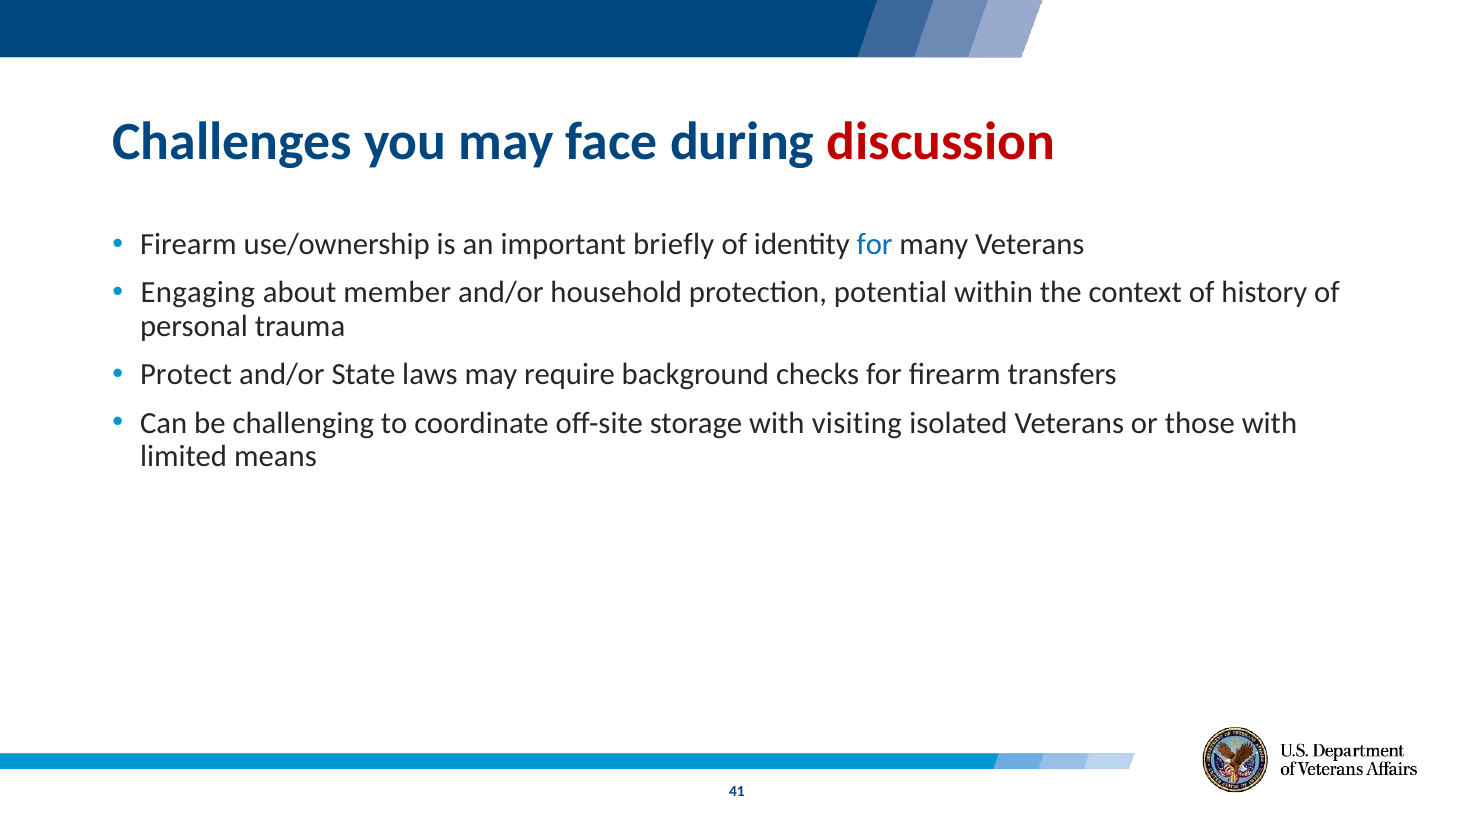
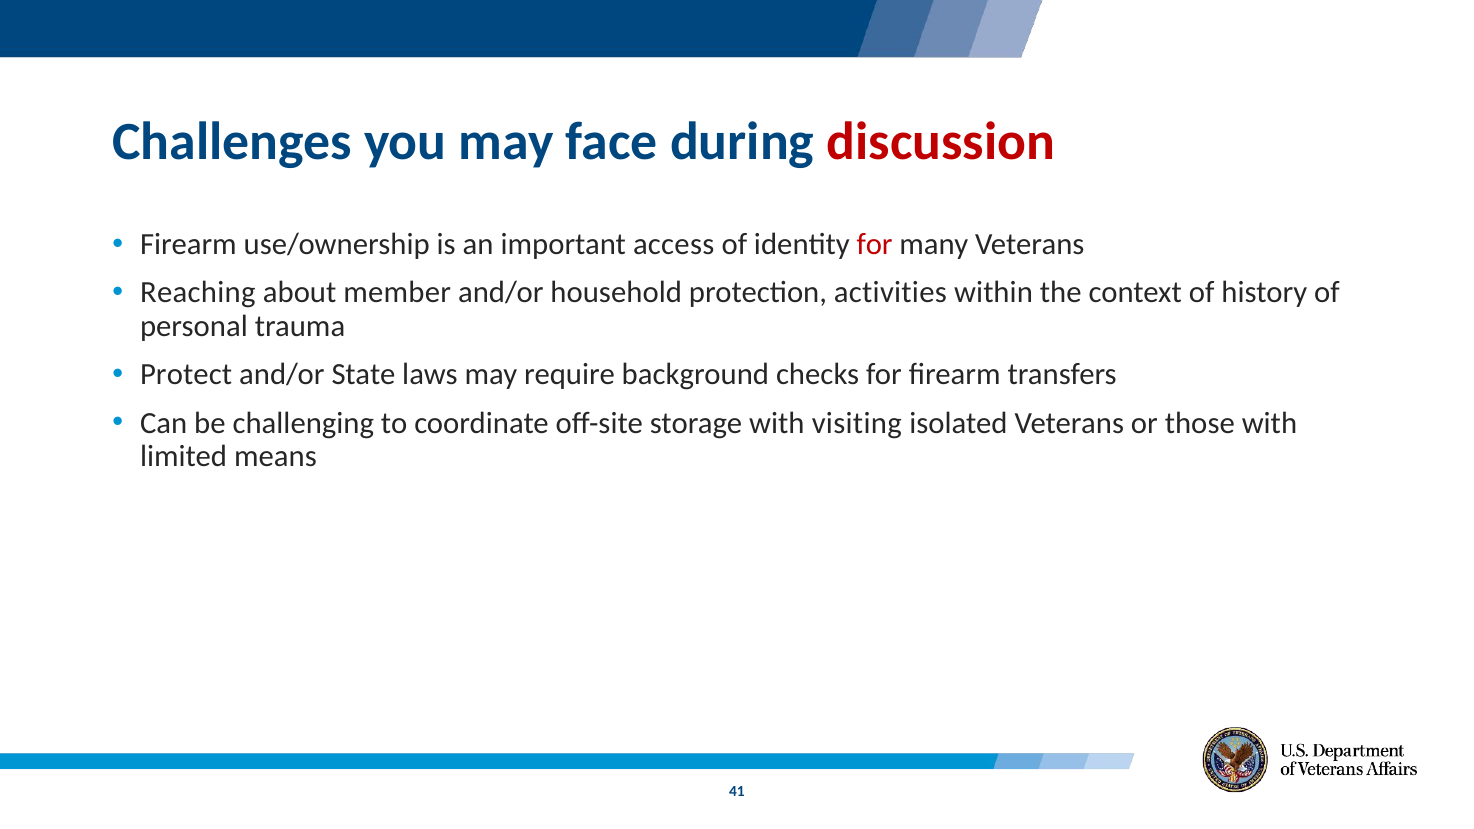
briefly: briefly -> access
for at (875, 244) colour: blue -> red
Engaging: Engaging -> Reaching
potential: potential -> activities
